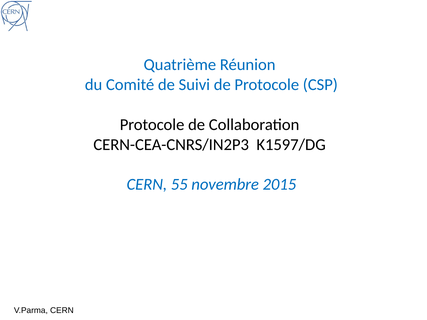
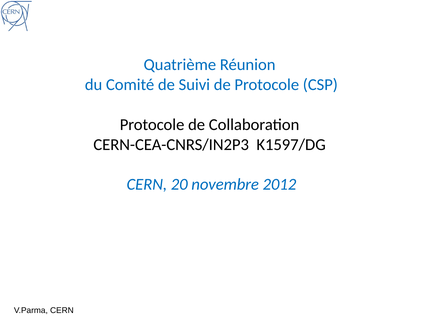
55: 55 -> 20
2015: 2015 -> 2012
